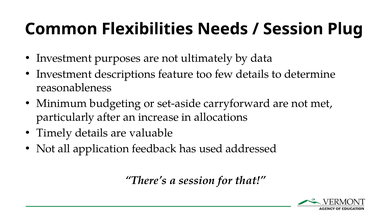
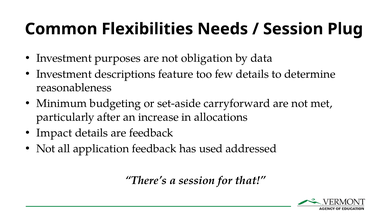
ultimately: ultimately -> obligation
Timely: Timely -> Impact
are valuable: valuable -> feedback
